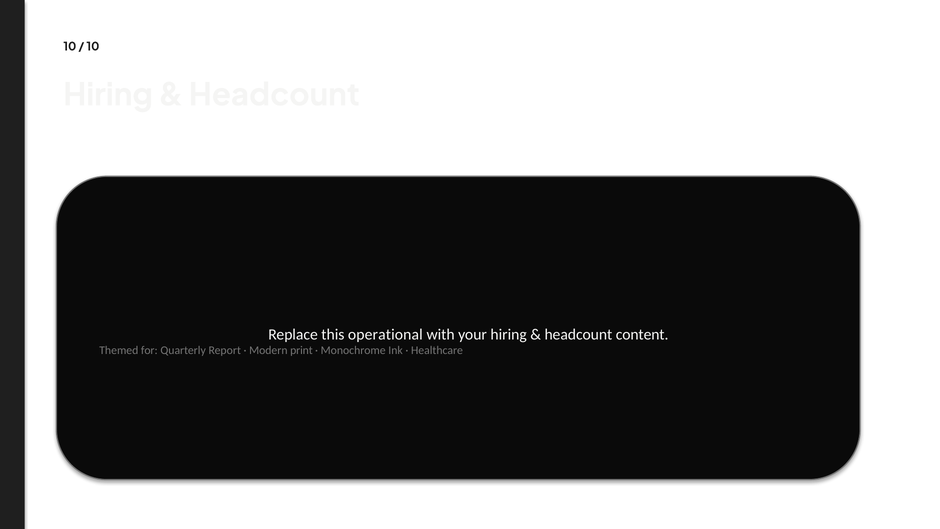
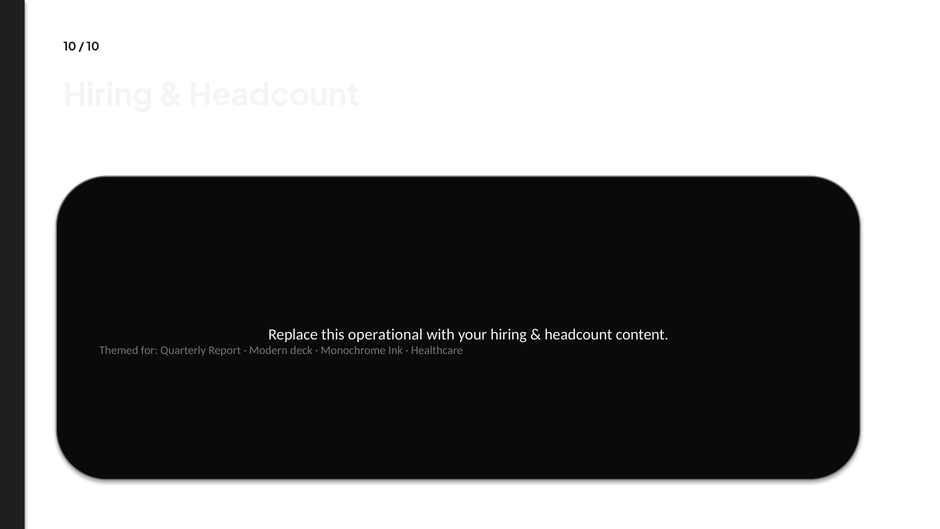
print: print -> deck
